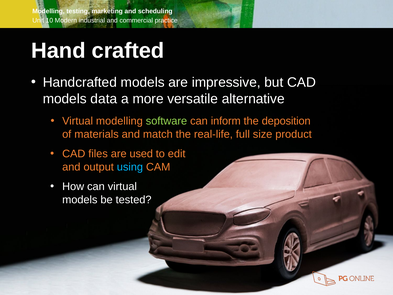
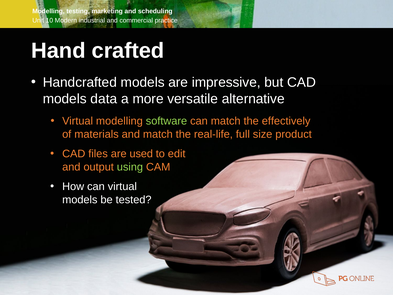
can inform: inform -> match
deposition: deposition -> effectively
using colour: light blue -> light green
